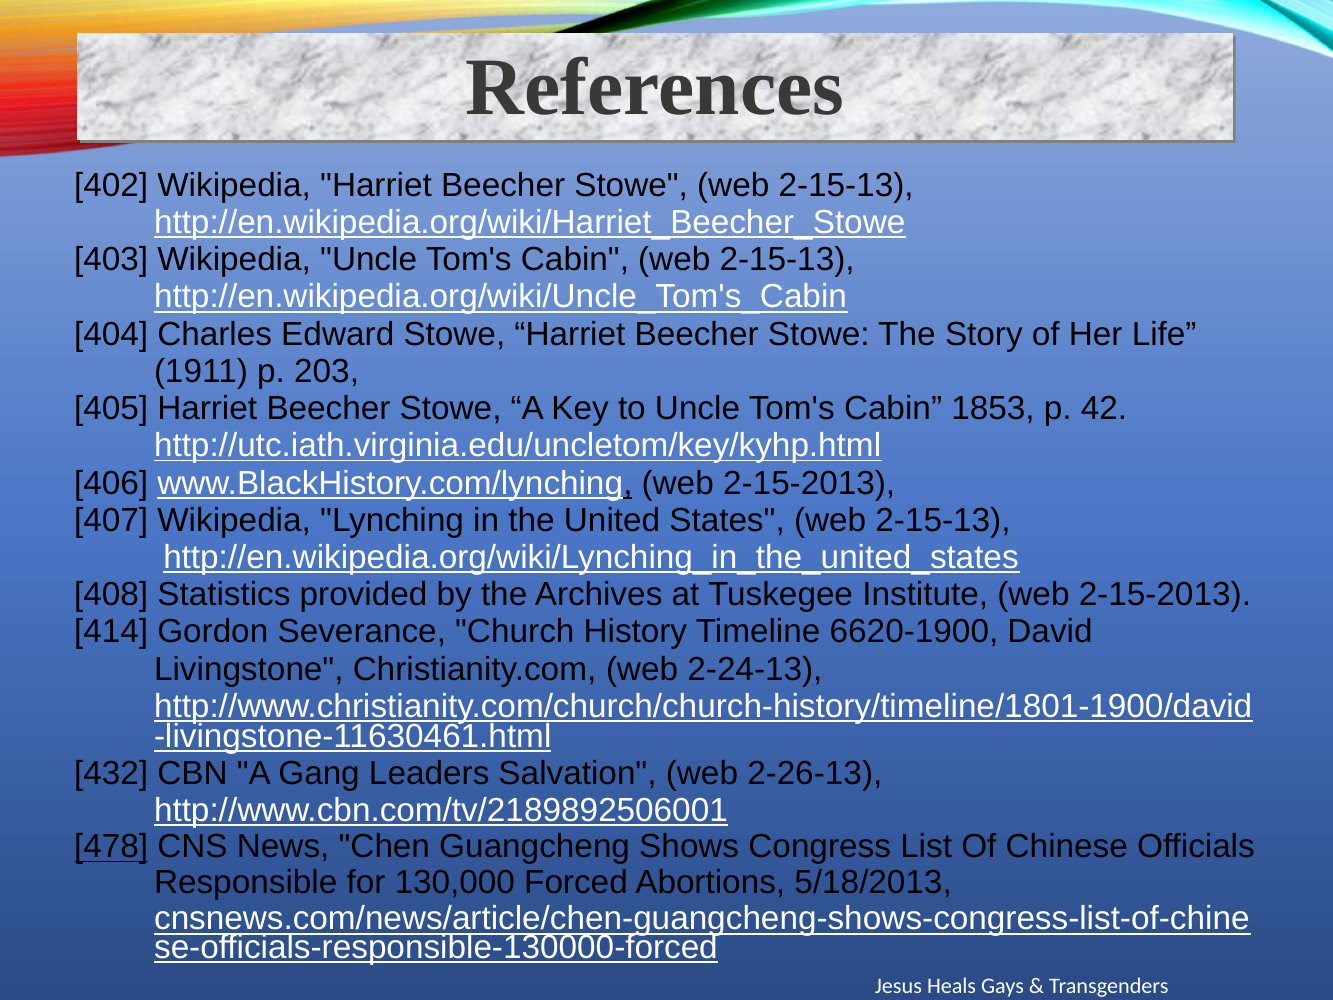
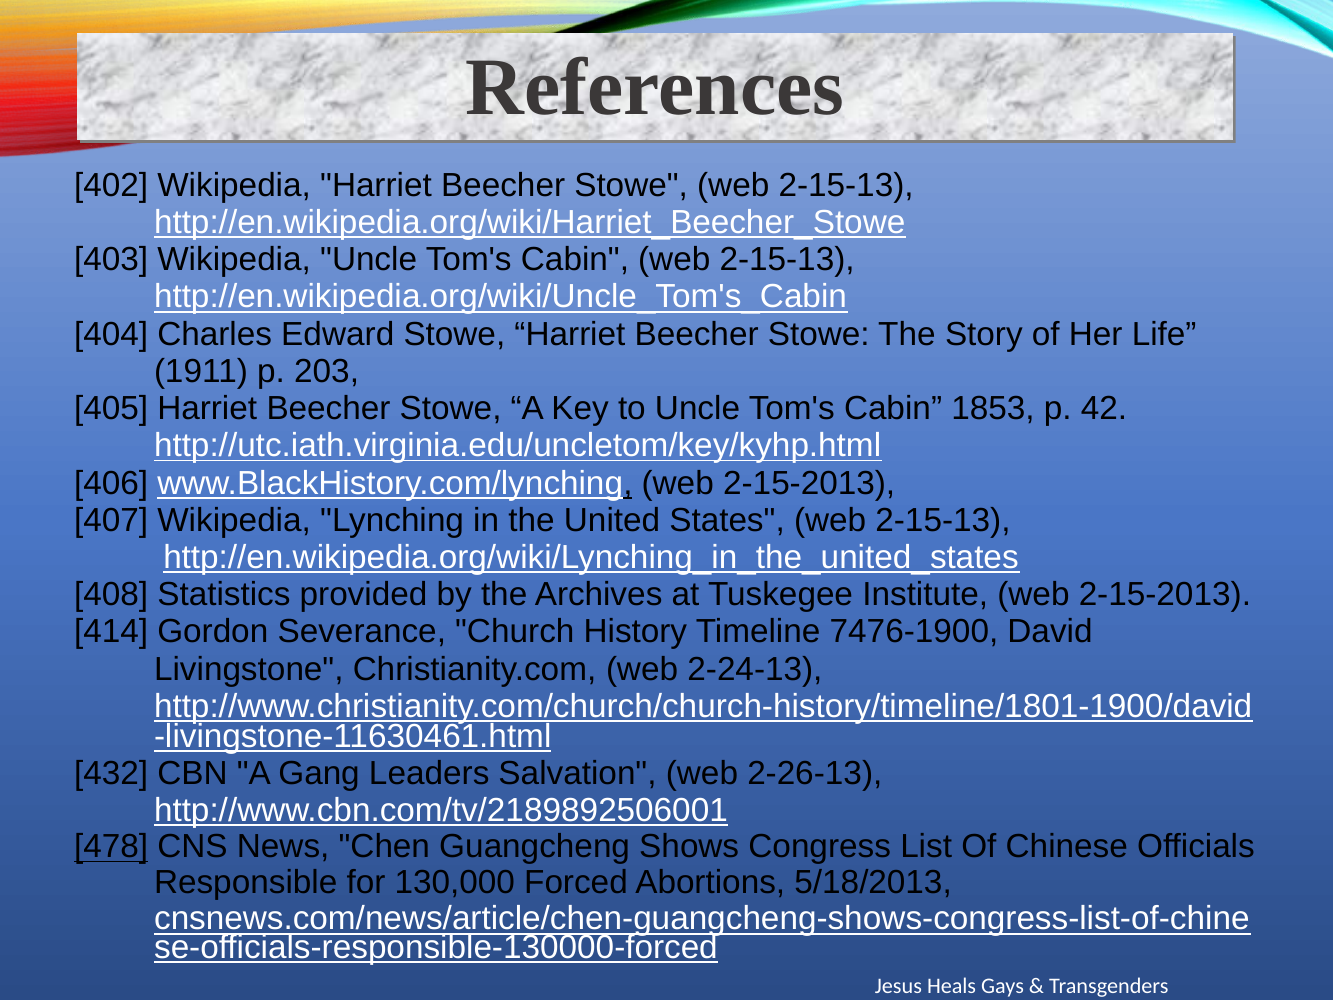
6620-1900: 6620-1900 -> 7476-1900
